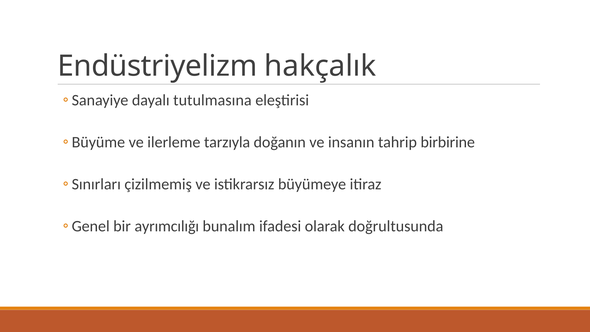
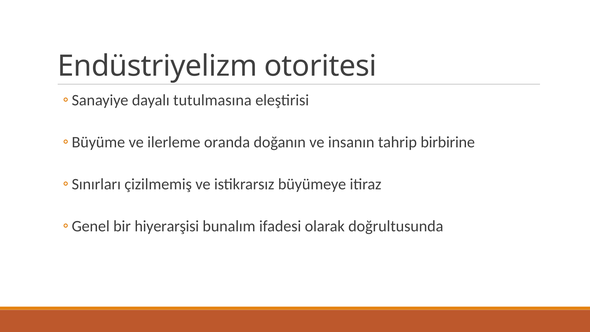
hakçalık: hakçalık -> otoritesi
tarzıyla: tarzıyla -> oranda
ayrımcılığı: ayrımcılığı -> hiyerarşisi
